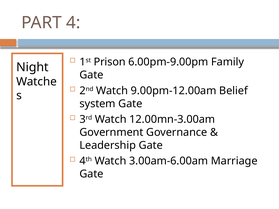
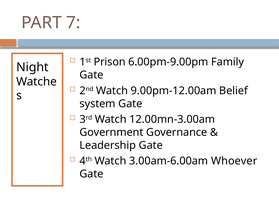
4: 4 -> 7
Marriage: Marriage -> Whoever
